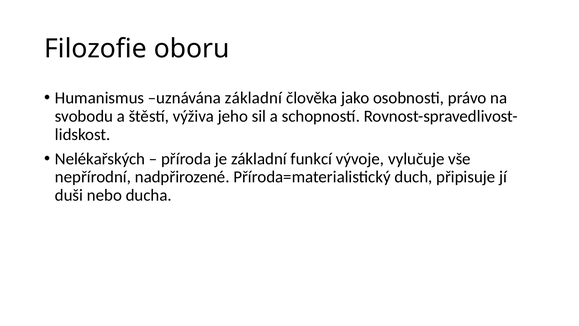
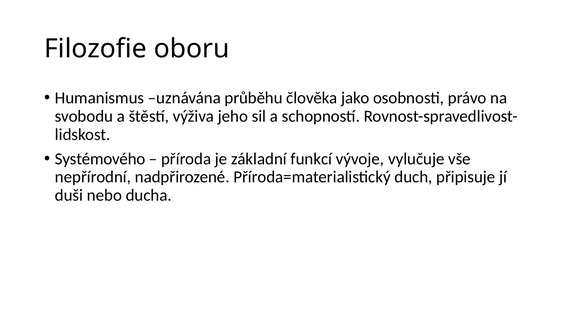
uznávána základní: základní -> průběhu
Nelékařských: Nelékařských -> Systémového
